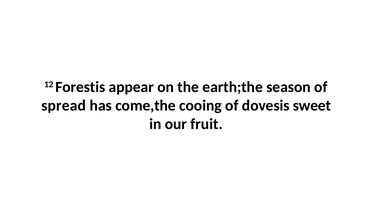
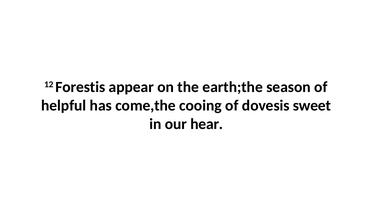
spread: spread -> helpful
fruit: fruit -> hear
